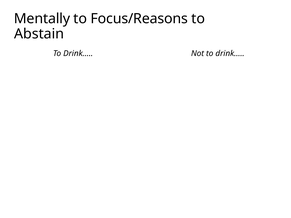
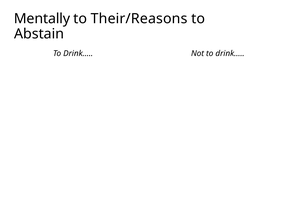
Focus/Reasons: Focus/Reasons -> Their/Reasons
